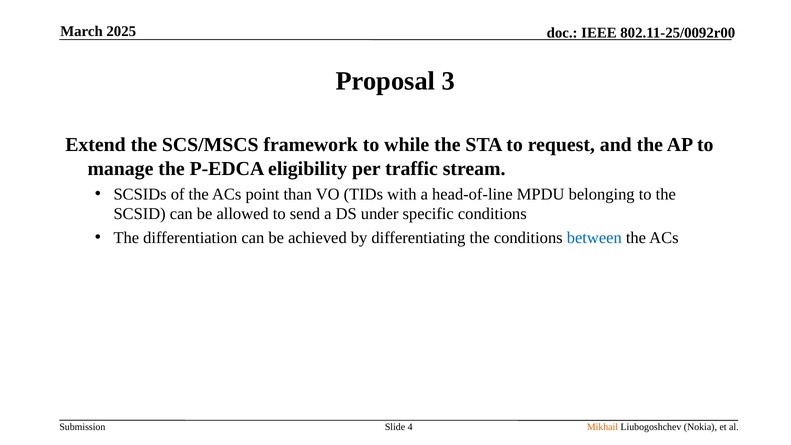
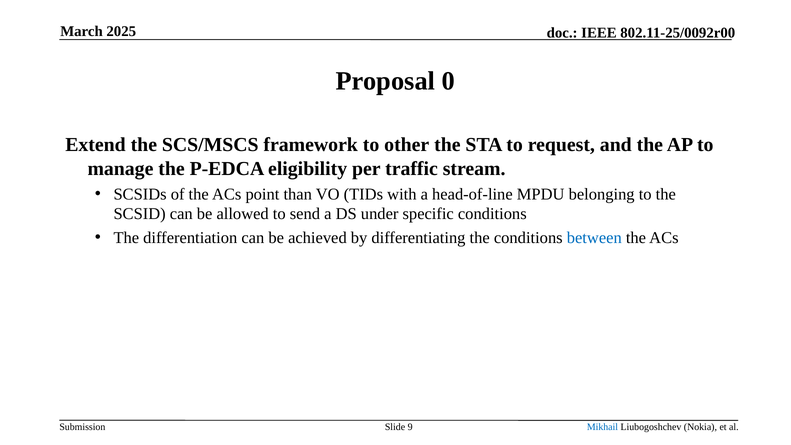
3: 3 -> 0
while: while -> other
4: 4 -> 9
Mikhail colour: orange -> blue
